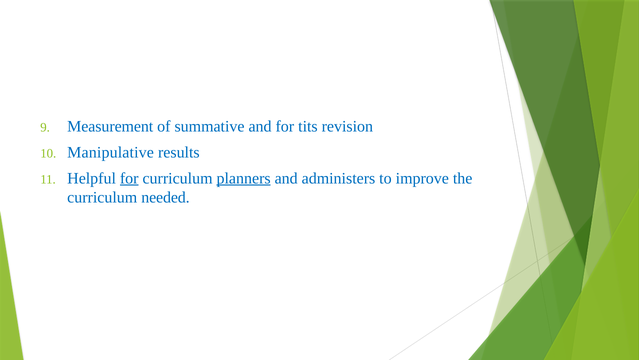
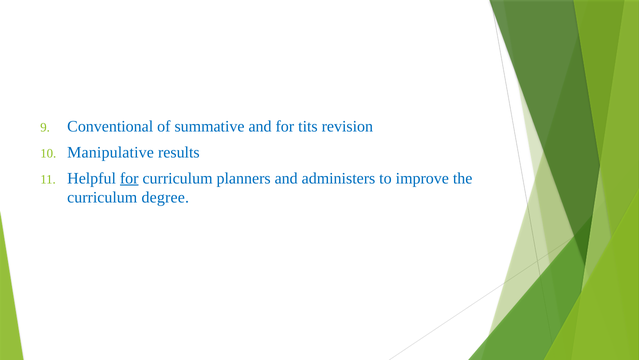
Measurement: Measurement -> Conventional
planners underline: present -> none
needed: needed -> degree
